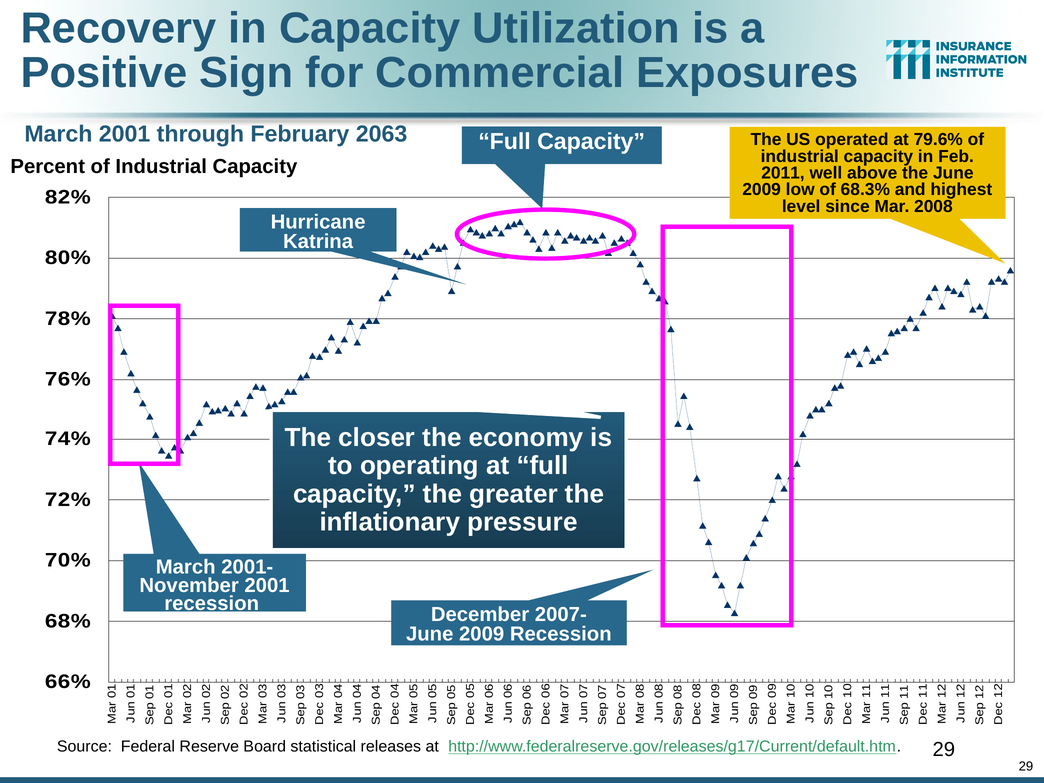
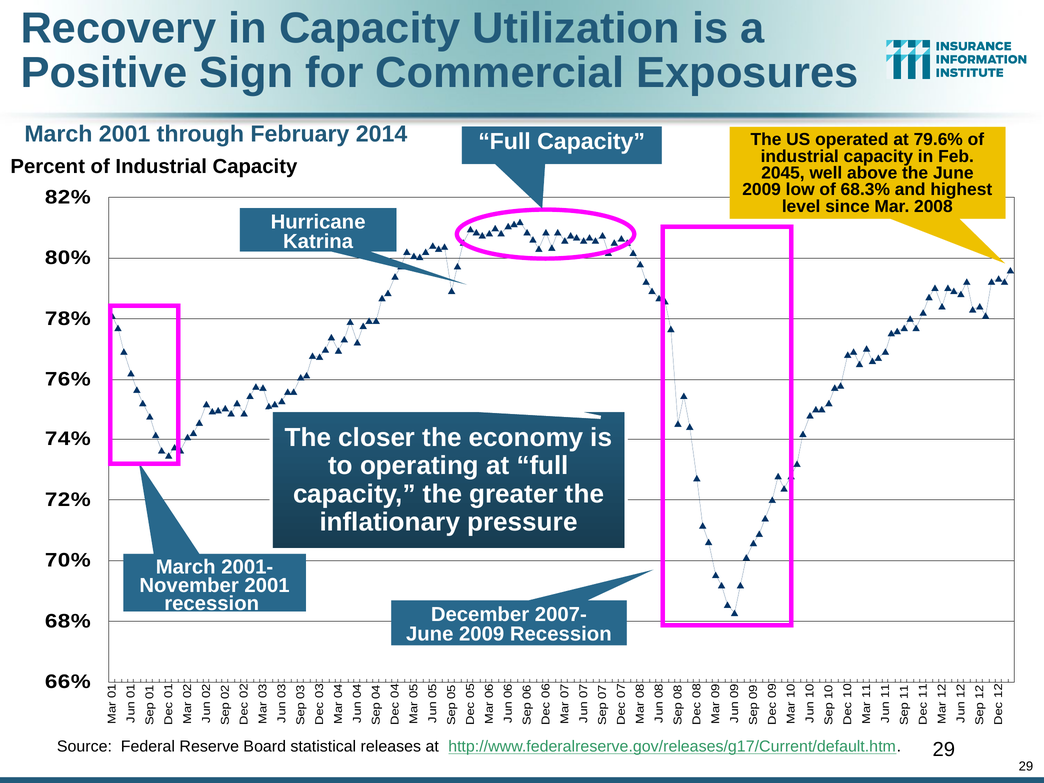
2063: 2063 -> 2014
2011: 2011 -> 2045
